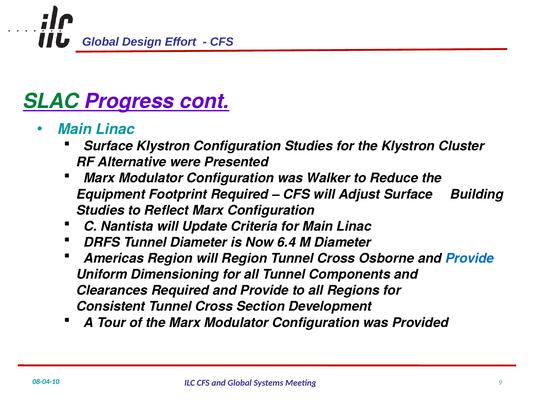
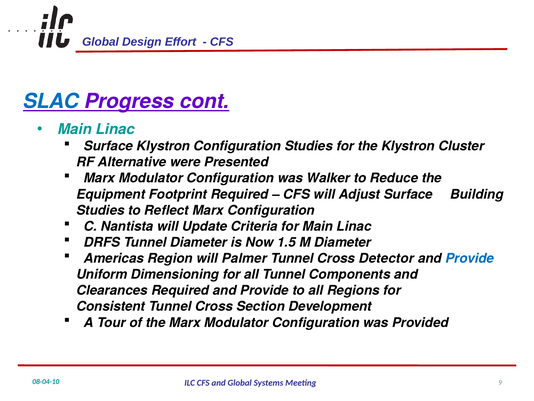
SLAC colour: green -> blue
6.4: 6.4 -> 1.5
will Region: Region -> Palmer
Osborne: Osborne -> Detector
